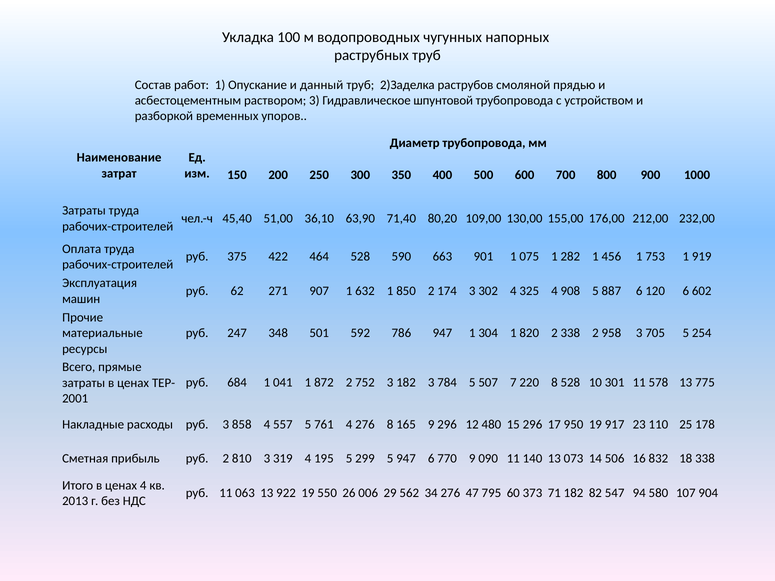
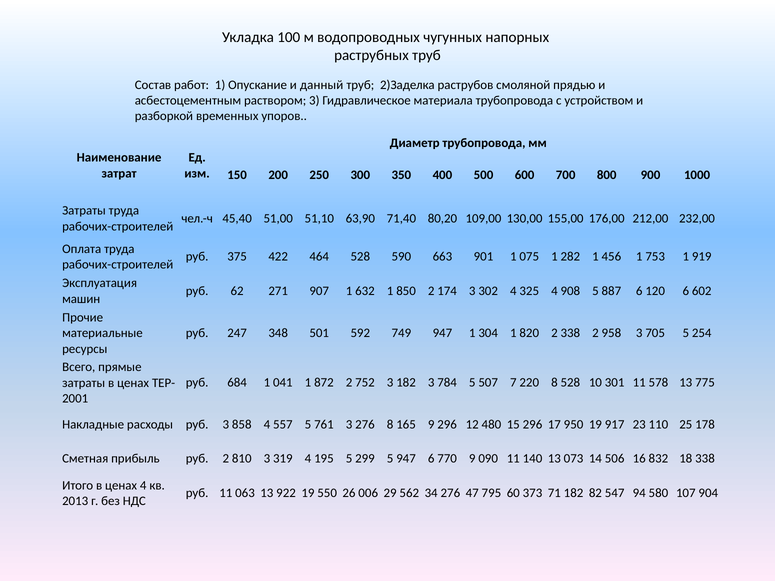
шпунтовой: шпунтовой -> материала
36,10: 36,10 -> 51,10
786: 786 -> 749
761 4: 4 -> 3
